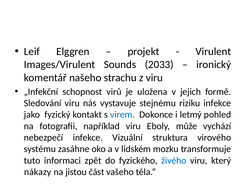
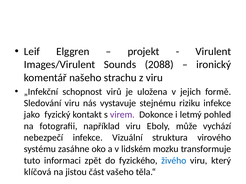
2033: 2033 -> 2088
virem colour: blue -> purple
nákazy: nákazy -> klíčová
